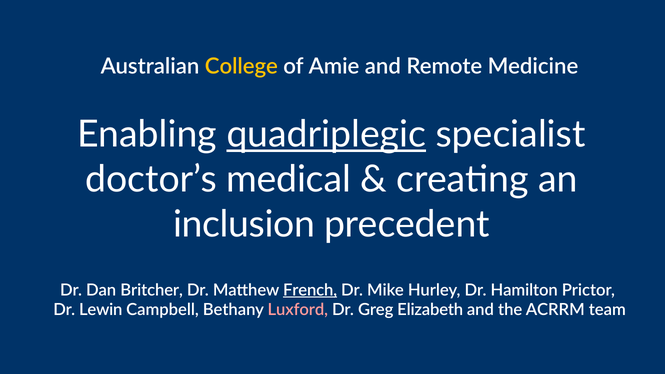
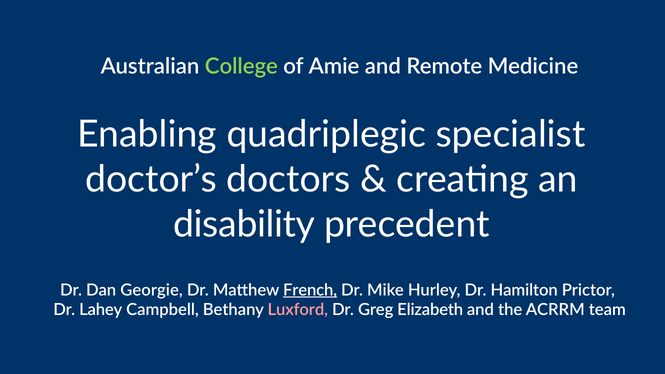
College colour: yellow -> light green
quadriplegic underline: present -> none
medical: medical -> doctors
inclusion: inclusion -> disability
Britcher: Britcher -> Georgie
Lewin: Lewin -> Lahey
